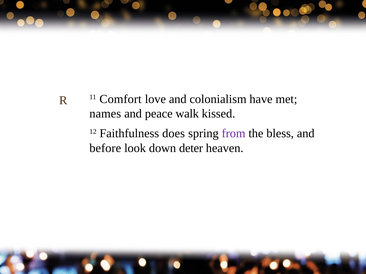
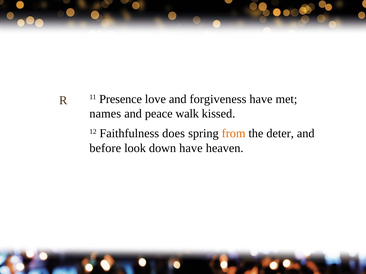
Comfort: Comfort -> Presence
colonialism: colonialism -> forgiveness
from colour: purple -> orange
bless: bless -> deter
down deter: deter -> have
